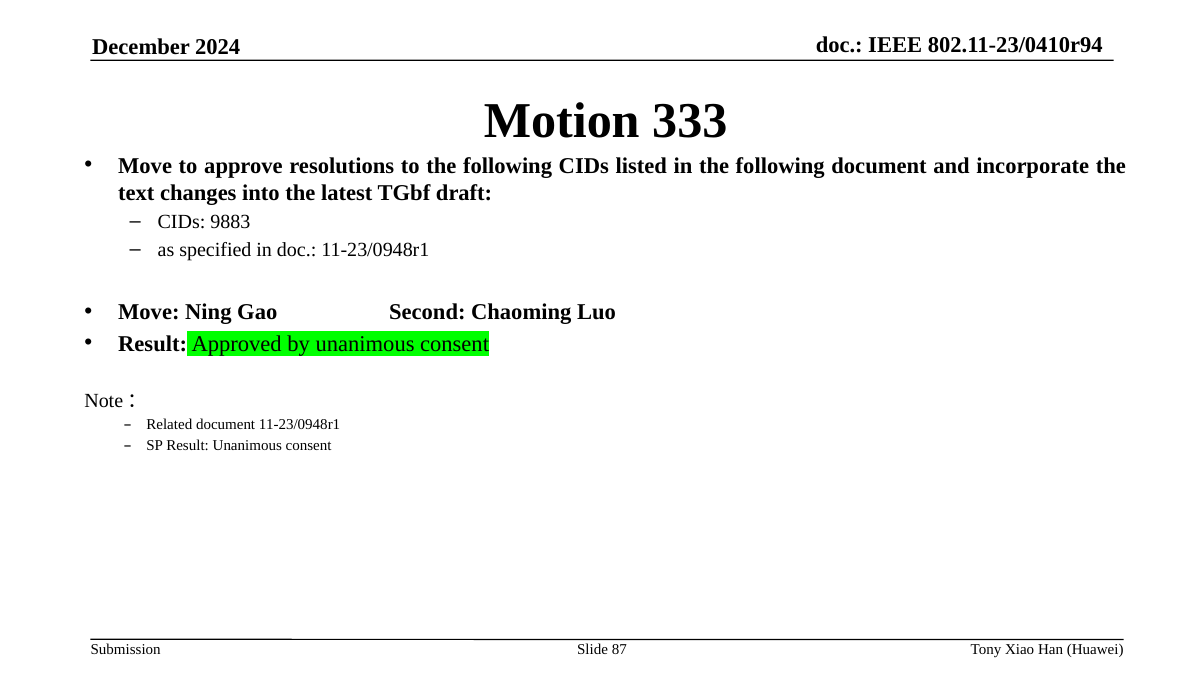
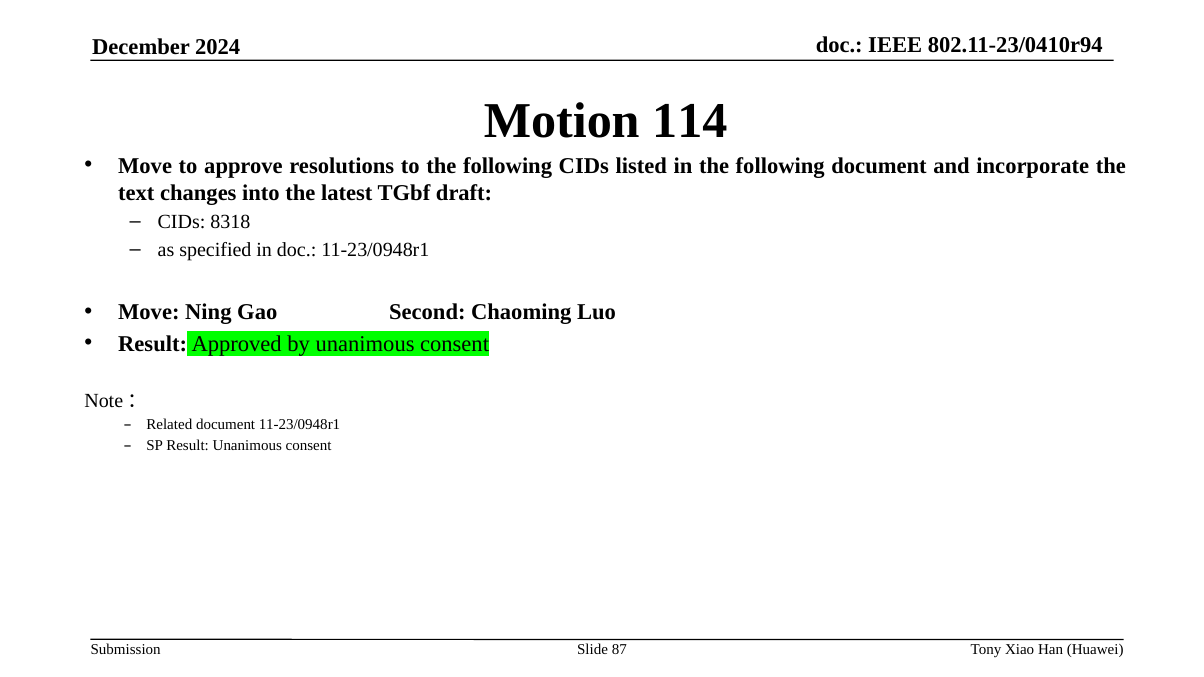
333: 333 -> 114
9883: 9883 -> 8318
